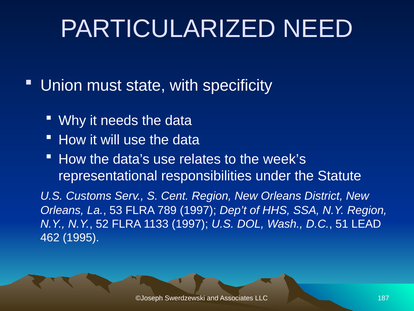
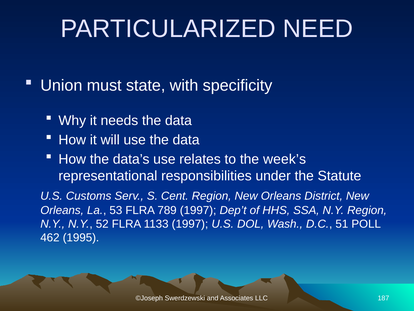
LEAD: LEAD -> POLL
